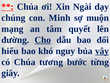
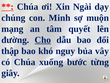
hiểu: hiểu -> thập
vây underline: present -> none
tương: tương -> xuống
